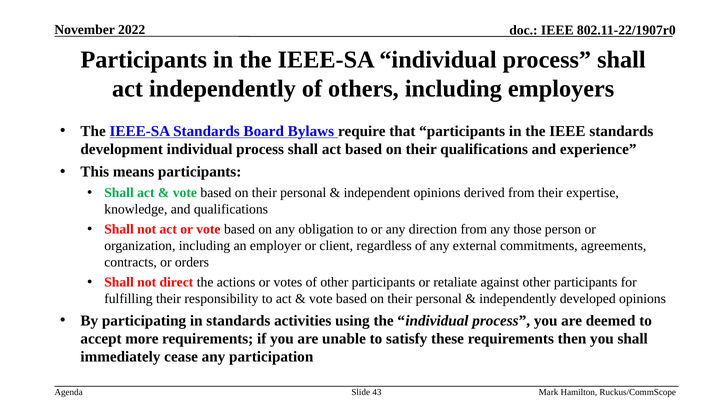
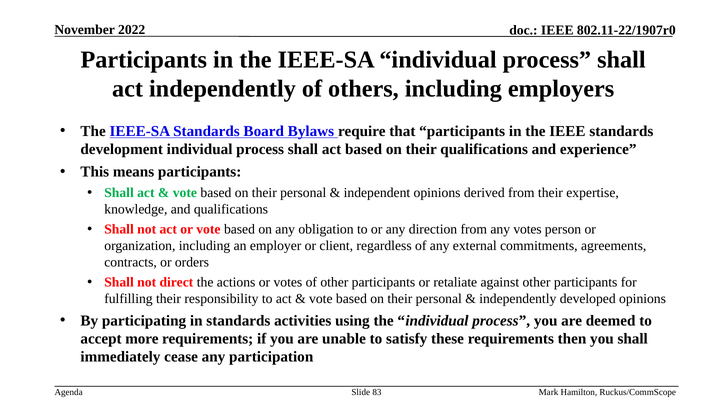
any those: those -> votes
43: 43 -> 83
